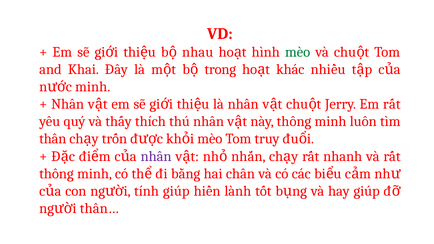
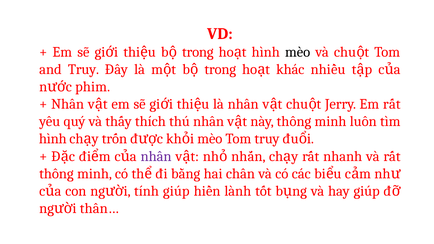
nhau at (198, 52): nhau -> trong
mèo at (298, 52) colour: green -> black
and Khai: Khai -> Truy
minh at (93, 87): minh -> phim
thân at (53, 139): thân -> hình
